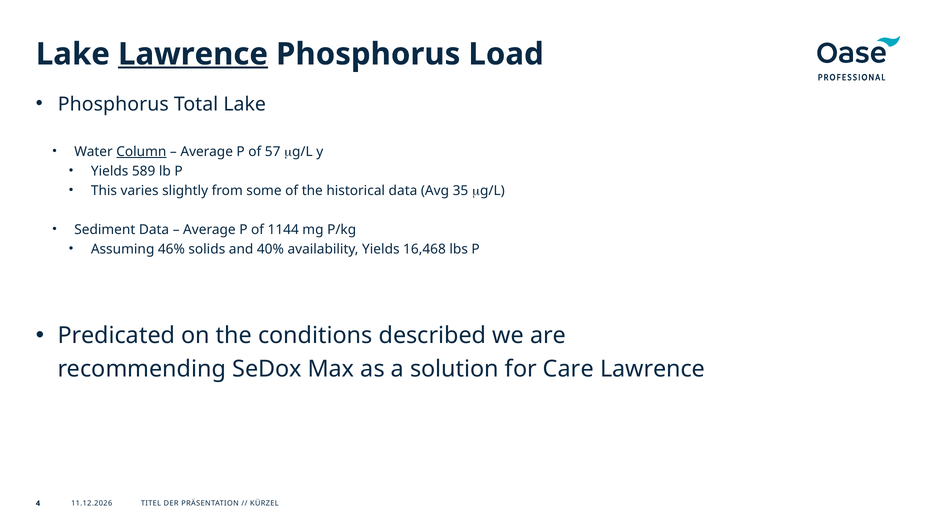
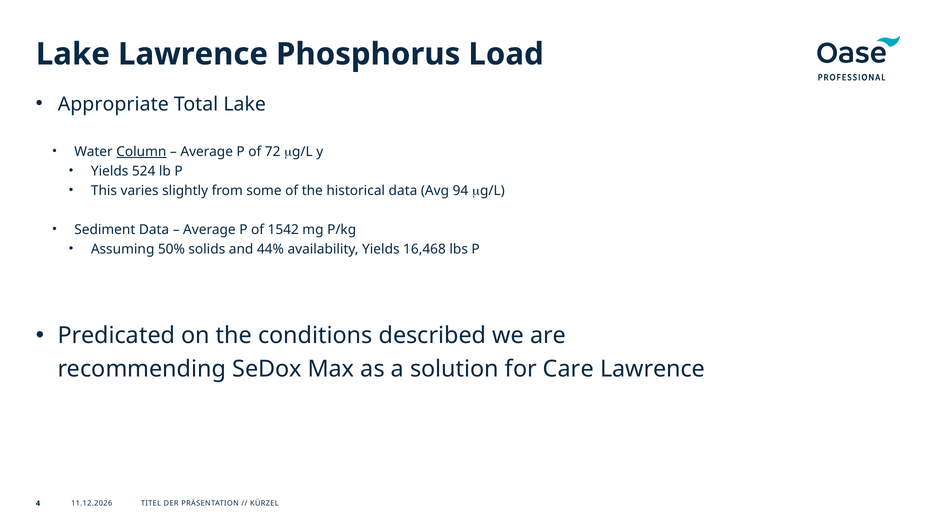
Lawrence at (193, 54) underline: present -> none
Phosphorus at (113, 104): Phosphorus -> Appropriate
57: 57 -> 72
589: 589 -> 524
35: 35 -> 94
1144: 1144 -> 1542
46%: 46% -> 50%
40%: 40% -> 44%
